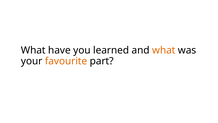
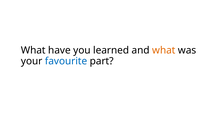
favourite colour: orange -> blue
